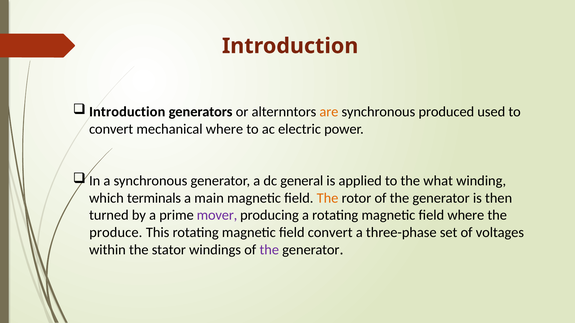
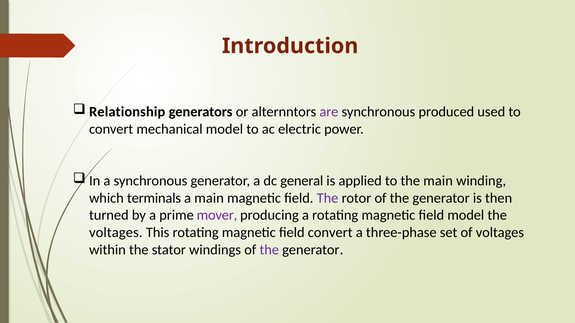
Introduction at (127, 112): Introduction -> Relationship
are colour: orange -> purple
mechanical where: where -> model
the what: what -> main
The at (328, 198) colour: orange -> purple
field where: where -> model
produce at (116, 233): produce -> voltages
